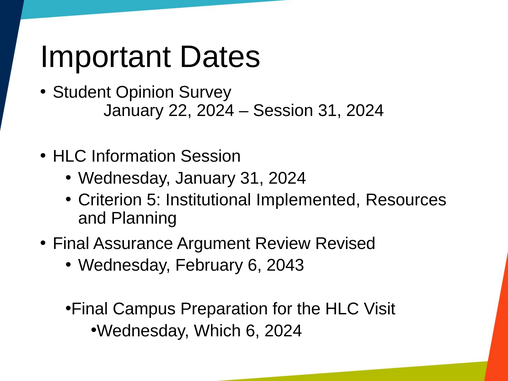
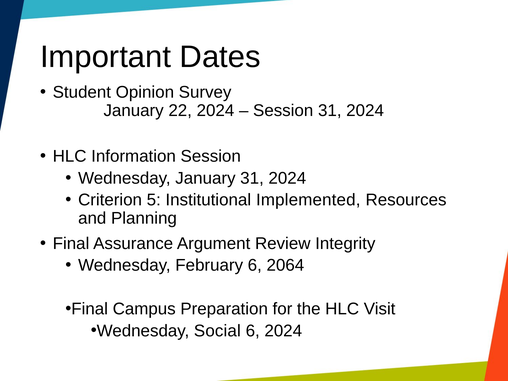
Revised: Revised -> Integrity
2043: 2043 -> 2064
Which: Which -> Social
